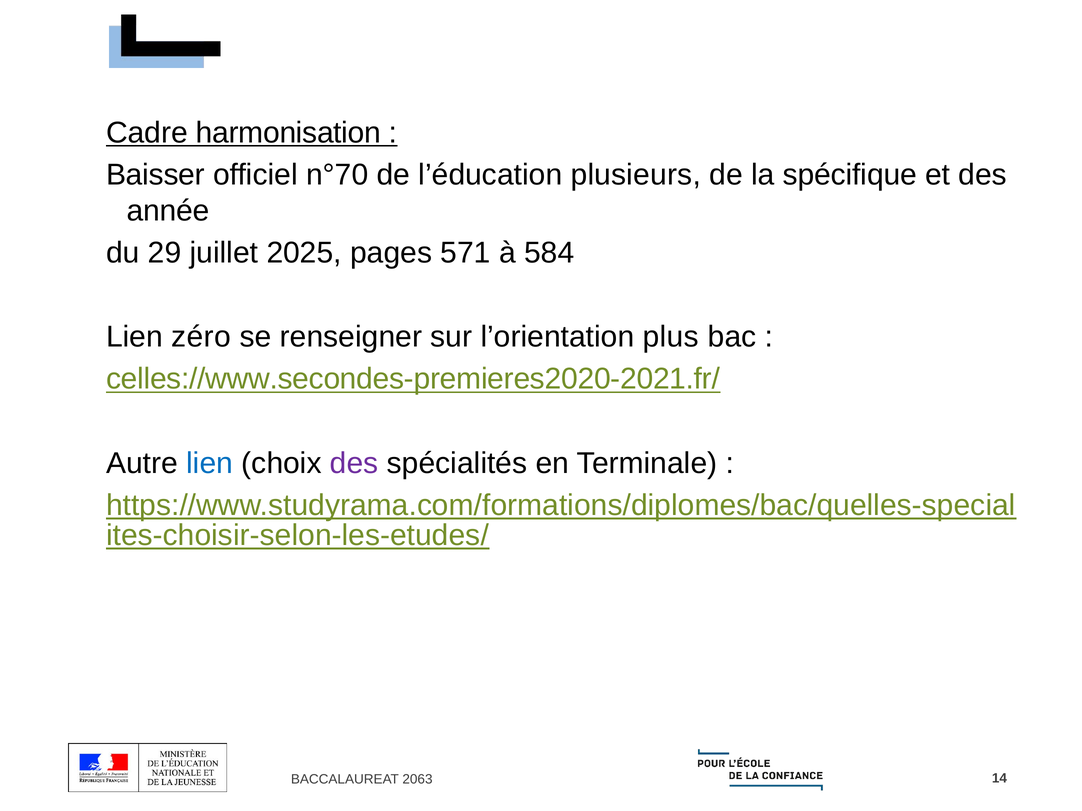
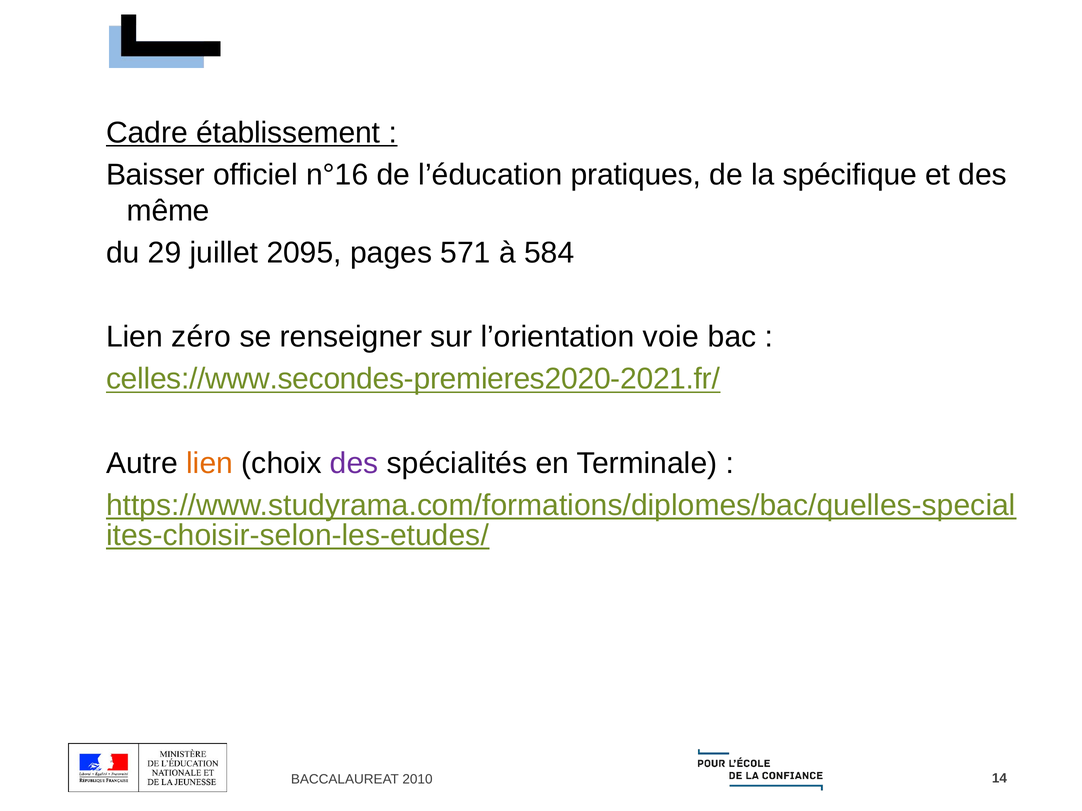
harmonisation: harmonisation -> établissement
n°70: n°70 -> n°16
plusieurs: plusieurs -> pratiques
année: année -> même
2025: 2025 -> 2095
plus: plus -> voie
lien at (210, 463) colour: blue -> orange
2063: 2063 -> 2010
